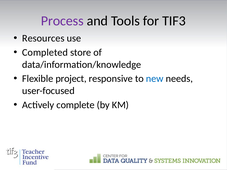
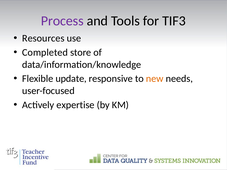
project: project -> update
new colour: blue -> orange
complete: complete -> expertise
